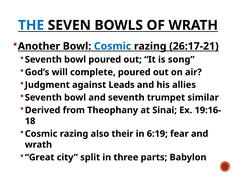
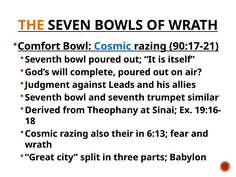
THE colour: blue -> orange
Another: Another -> Comfort
26:17-21: 26:17-21 -> 90:17-21
song: song -> itself
6:19: 6:19 -> 6:13
